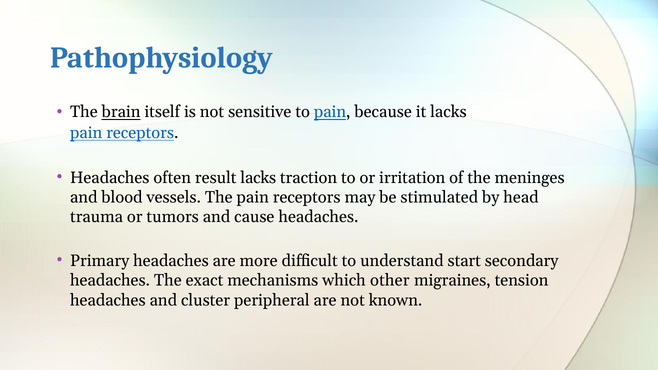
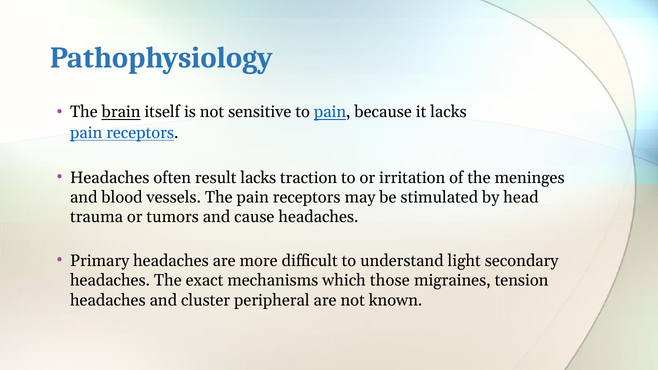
start: start -> light
other: other -> those
